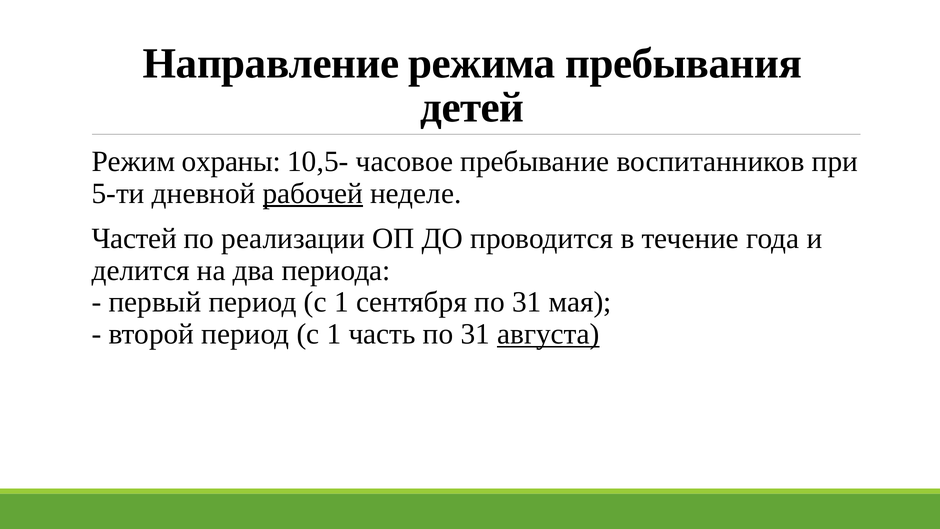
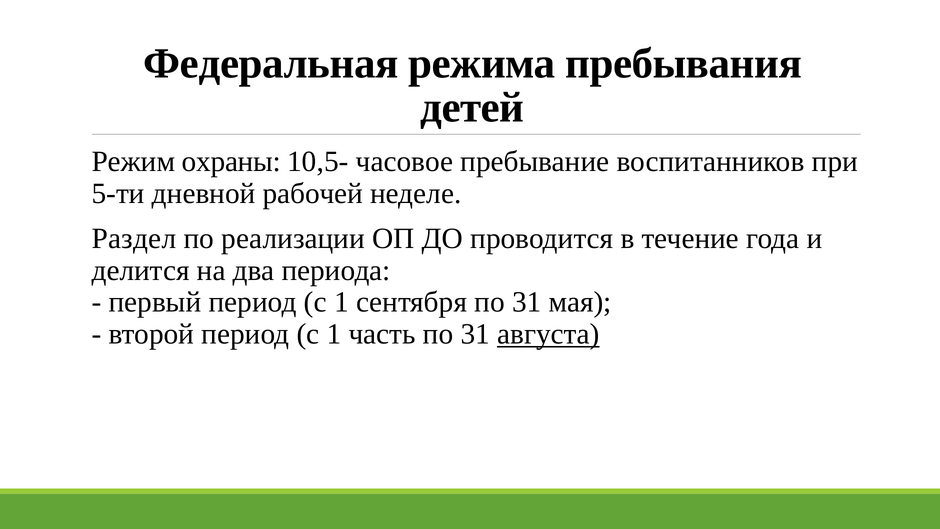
Направление: Направление -> Федеральная
рабочей underline: present -> none
Частей: Частей -> Раздел
